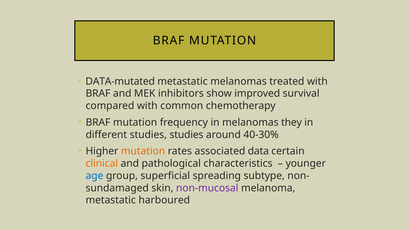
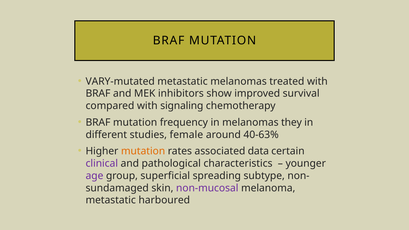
DATA-mutated: DATA-mutated -> VARY-mutated
common: common -> signaling
studies studies: studies -> female
40-30%: 40-30% -> 40-63%
clinical colour: orange -> purple
age colour: blue -> purple
